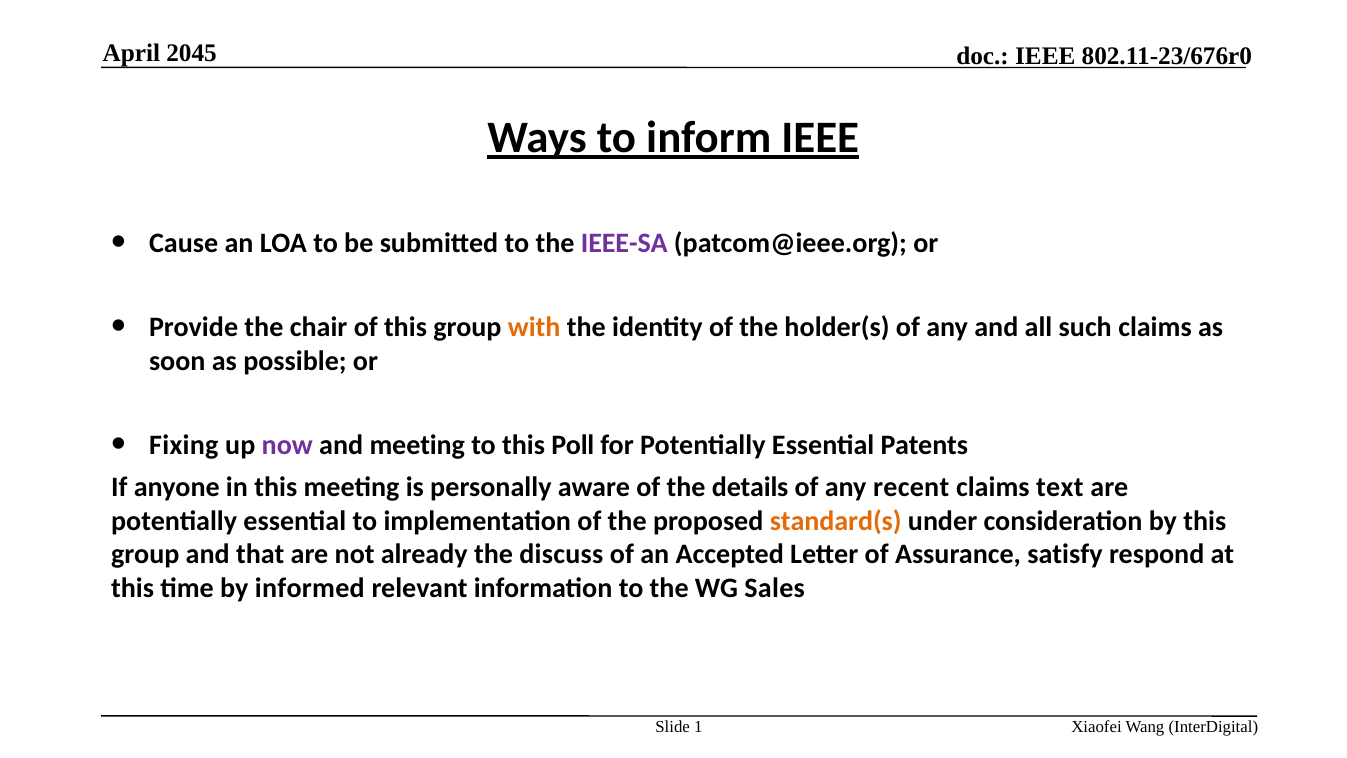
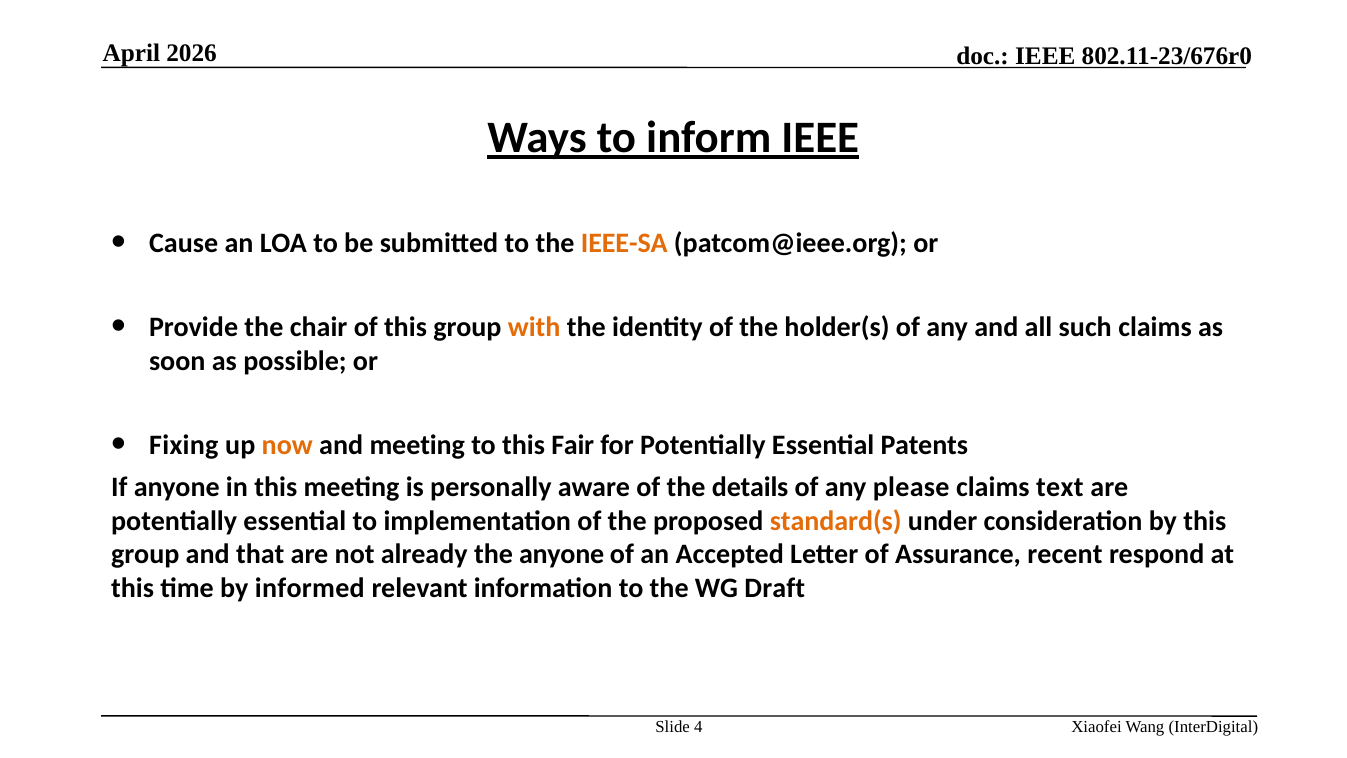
2045: 2045 -> 2026
IEEE-SA colour: purple -> orange
now colour: purple -> orange
Poll: Poll -> Fair
recent: recent -> please
the discuss: discuss -> anyone
satisfy: satisfy -> recent
Sales: Sales -> Draft
1: 1 -> 4
